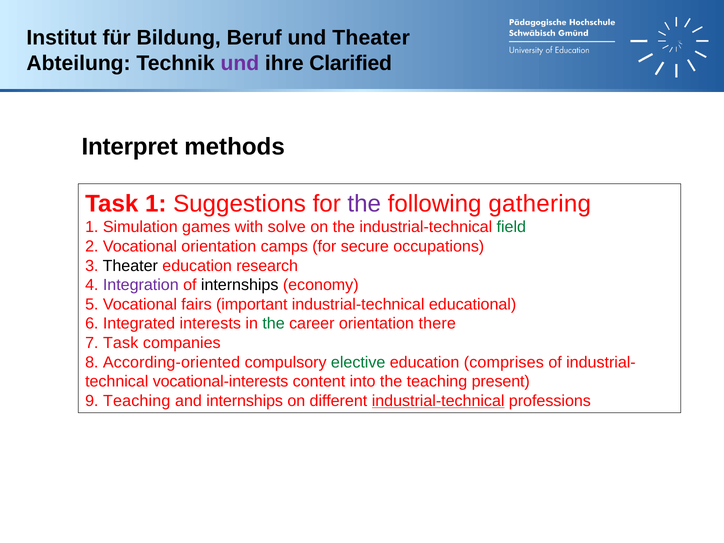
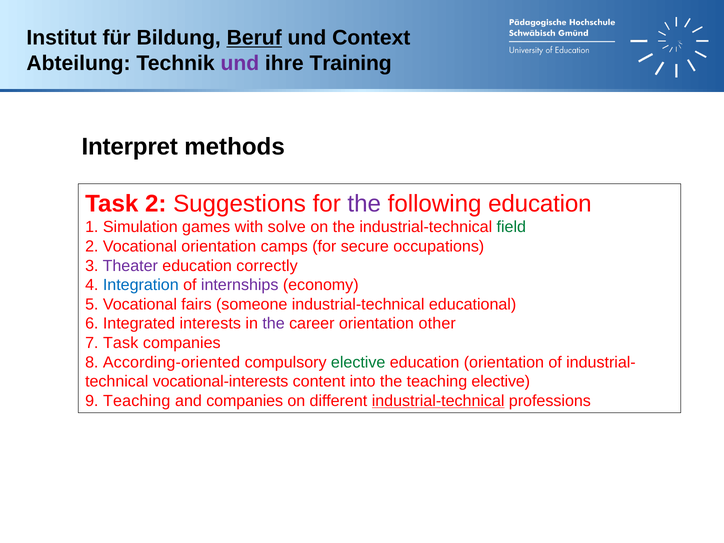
Beruf underline: none -> present
und Theater: Theater -> Context
Clarified: Clarified -> Training
Task 1: 1 -> 2
following gathering: gathering -> education
Theater at (130, 266) colour: black -> purple
research: research -> correctly
Integration colour: purple -> blue
internships at (240, 285) colour: black -> purple
important: important -> someone
the at (274, 324) colour: green -> purple
there: there -> other
education comprises: comprises -> orientation
teaching present: present -> elective
and internships: internships -> companies
